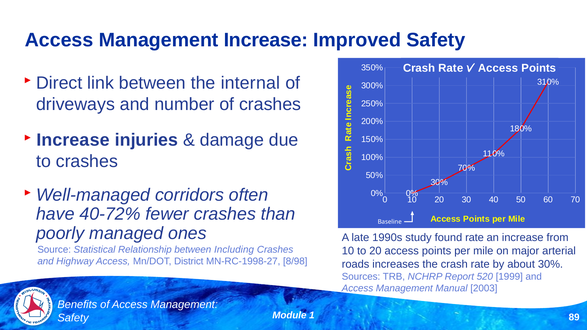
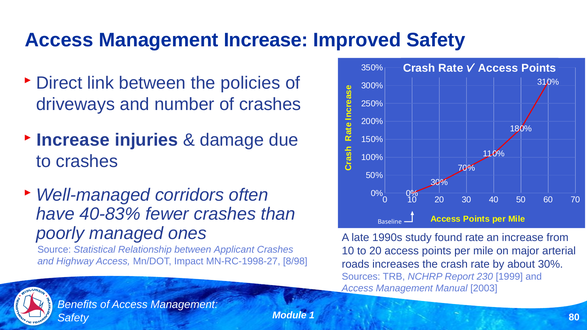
internal: internal -> policies
40-72%: 40-72% -> 40-83%
Including: Including -> Applicant
District: District -> Impact
520: 520 -> 230
89: 89 -> 80
